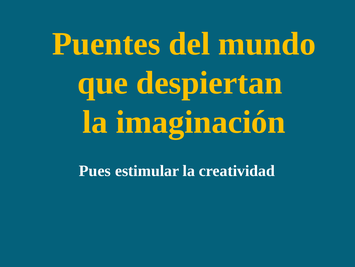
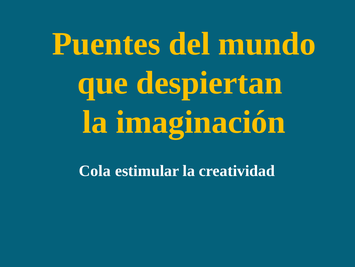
Pues: Pues -> Cola
